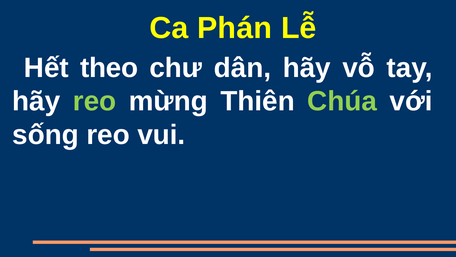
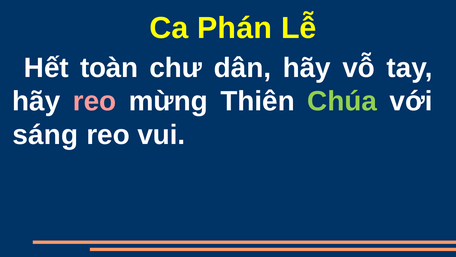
theo: theo -> toàn
reo at (95, 101) colour: light green -> pink
sống: sống -> sáng
